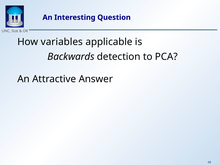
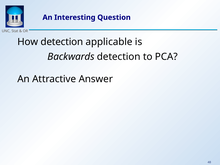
How variables: variables -> detection
